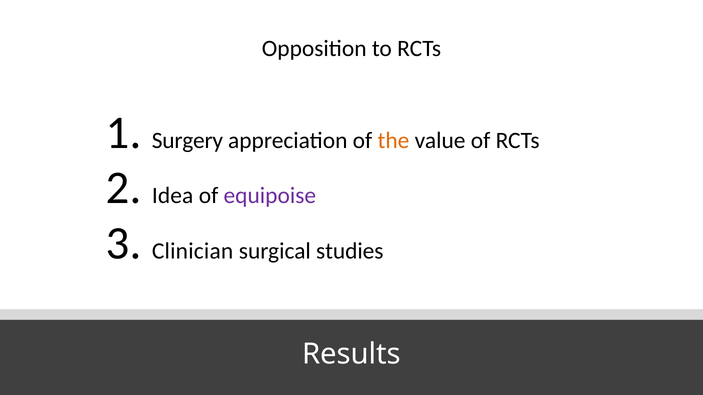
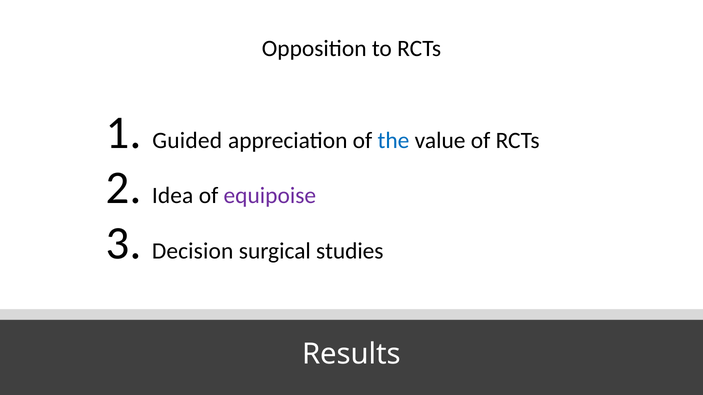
Surgery: Surgery -> Guided
the colour: orange -> blue
Clinician: Clinician -> Decision
